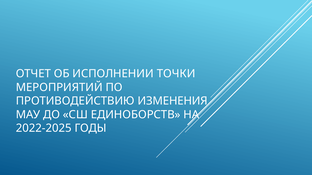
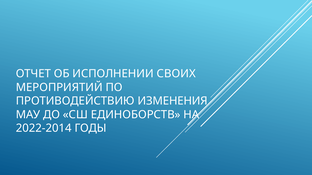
ТОЧКИ: ТОЧКИ -> СВОИХ
2022-2025: 2022-2025 -> 2022-2014
